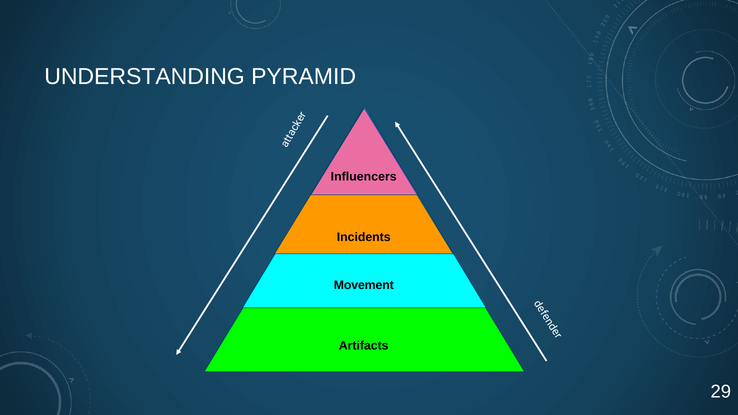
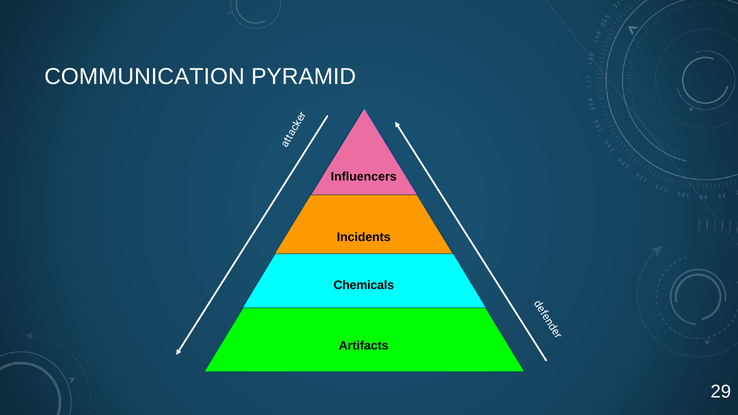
UNDERSTANDING: UNDERSTANDING -> COMMUNICATION
Movement: Movement -> Chemicals
